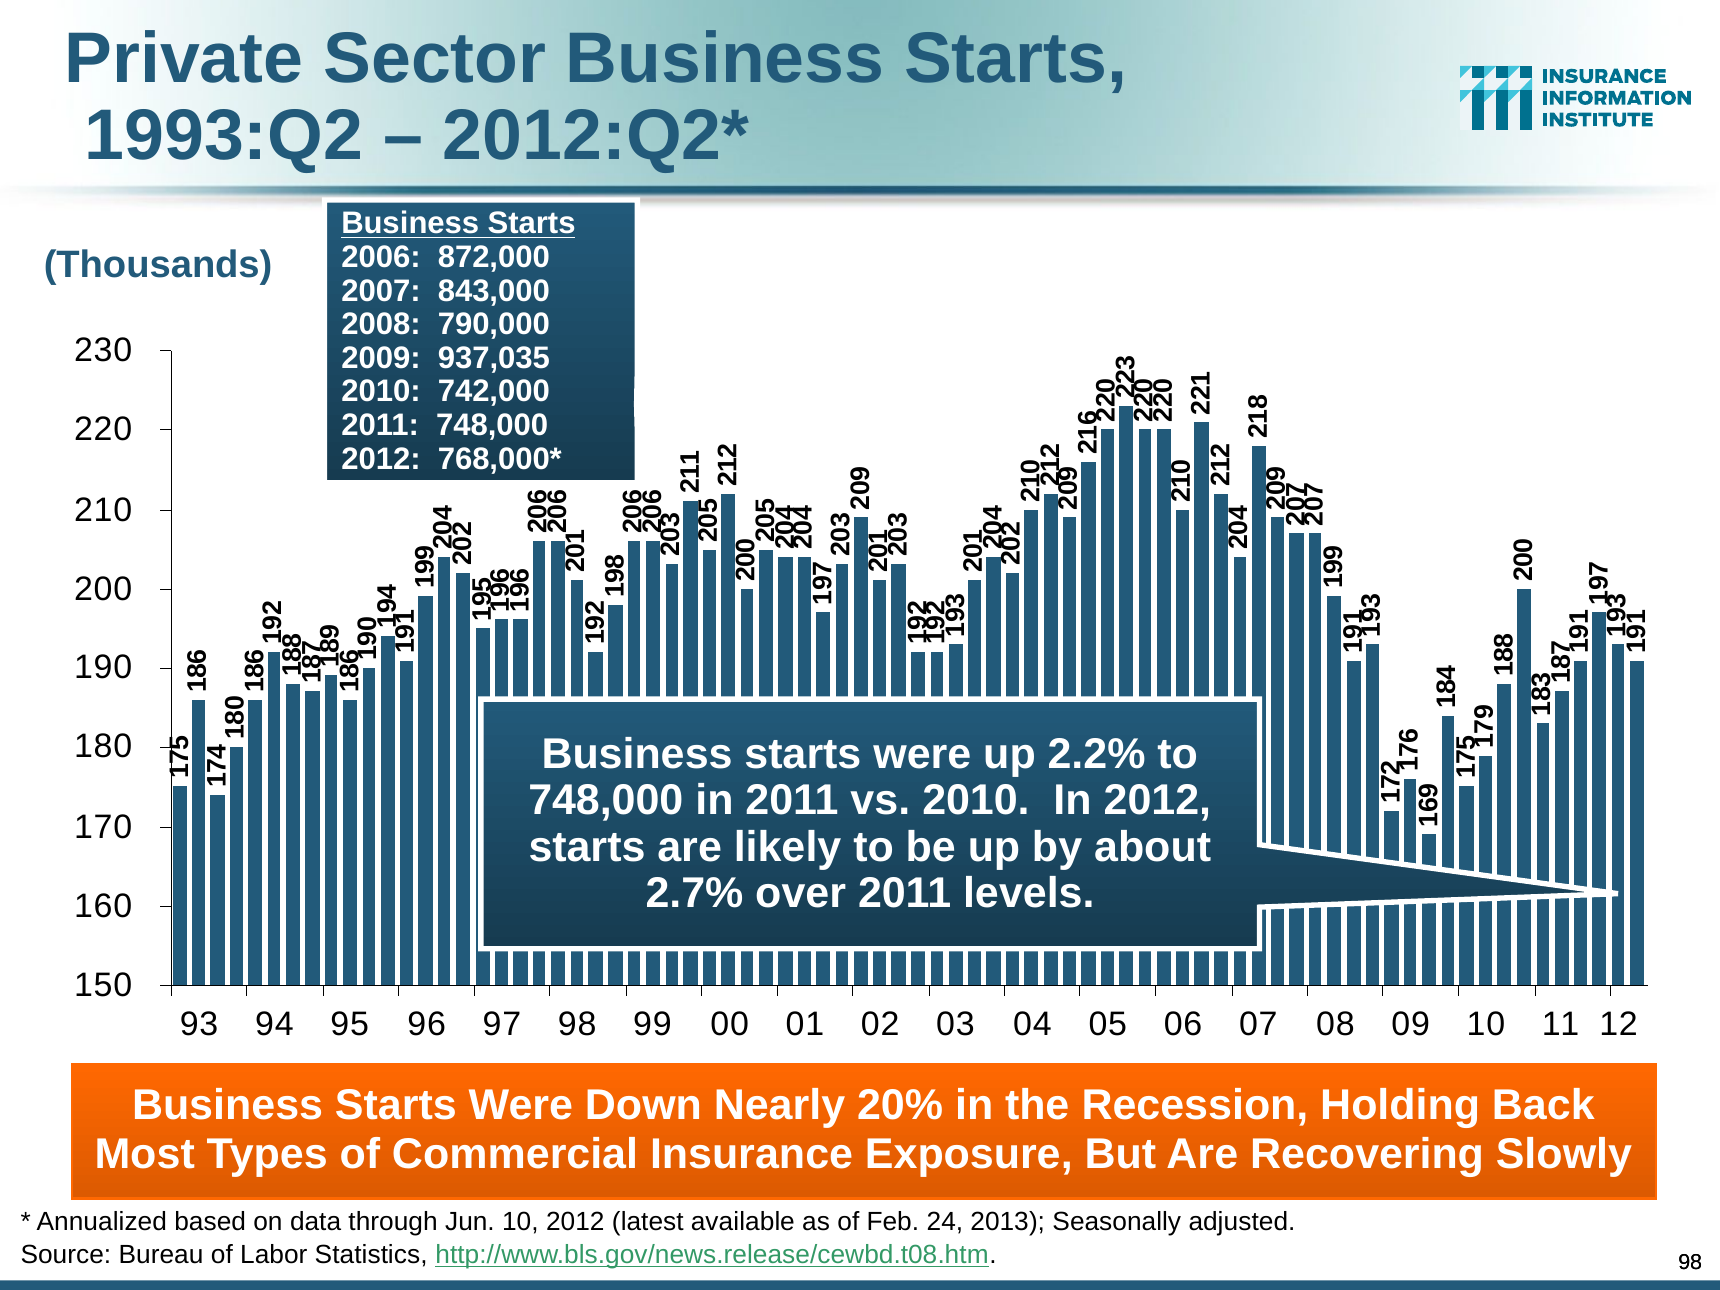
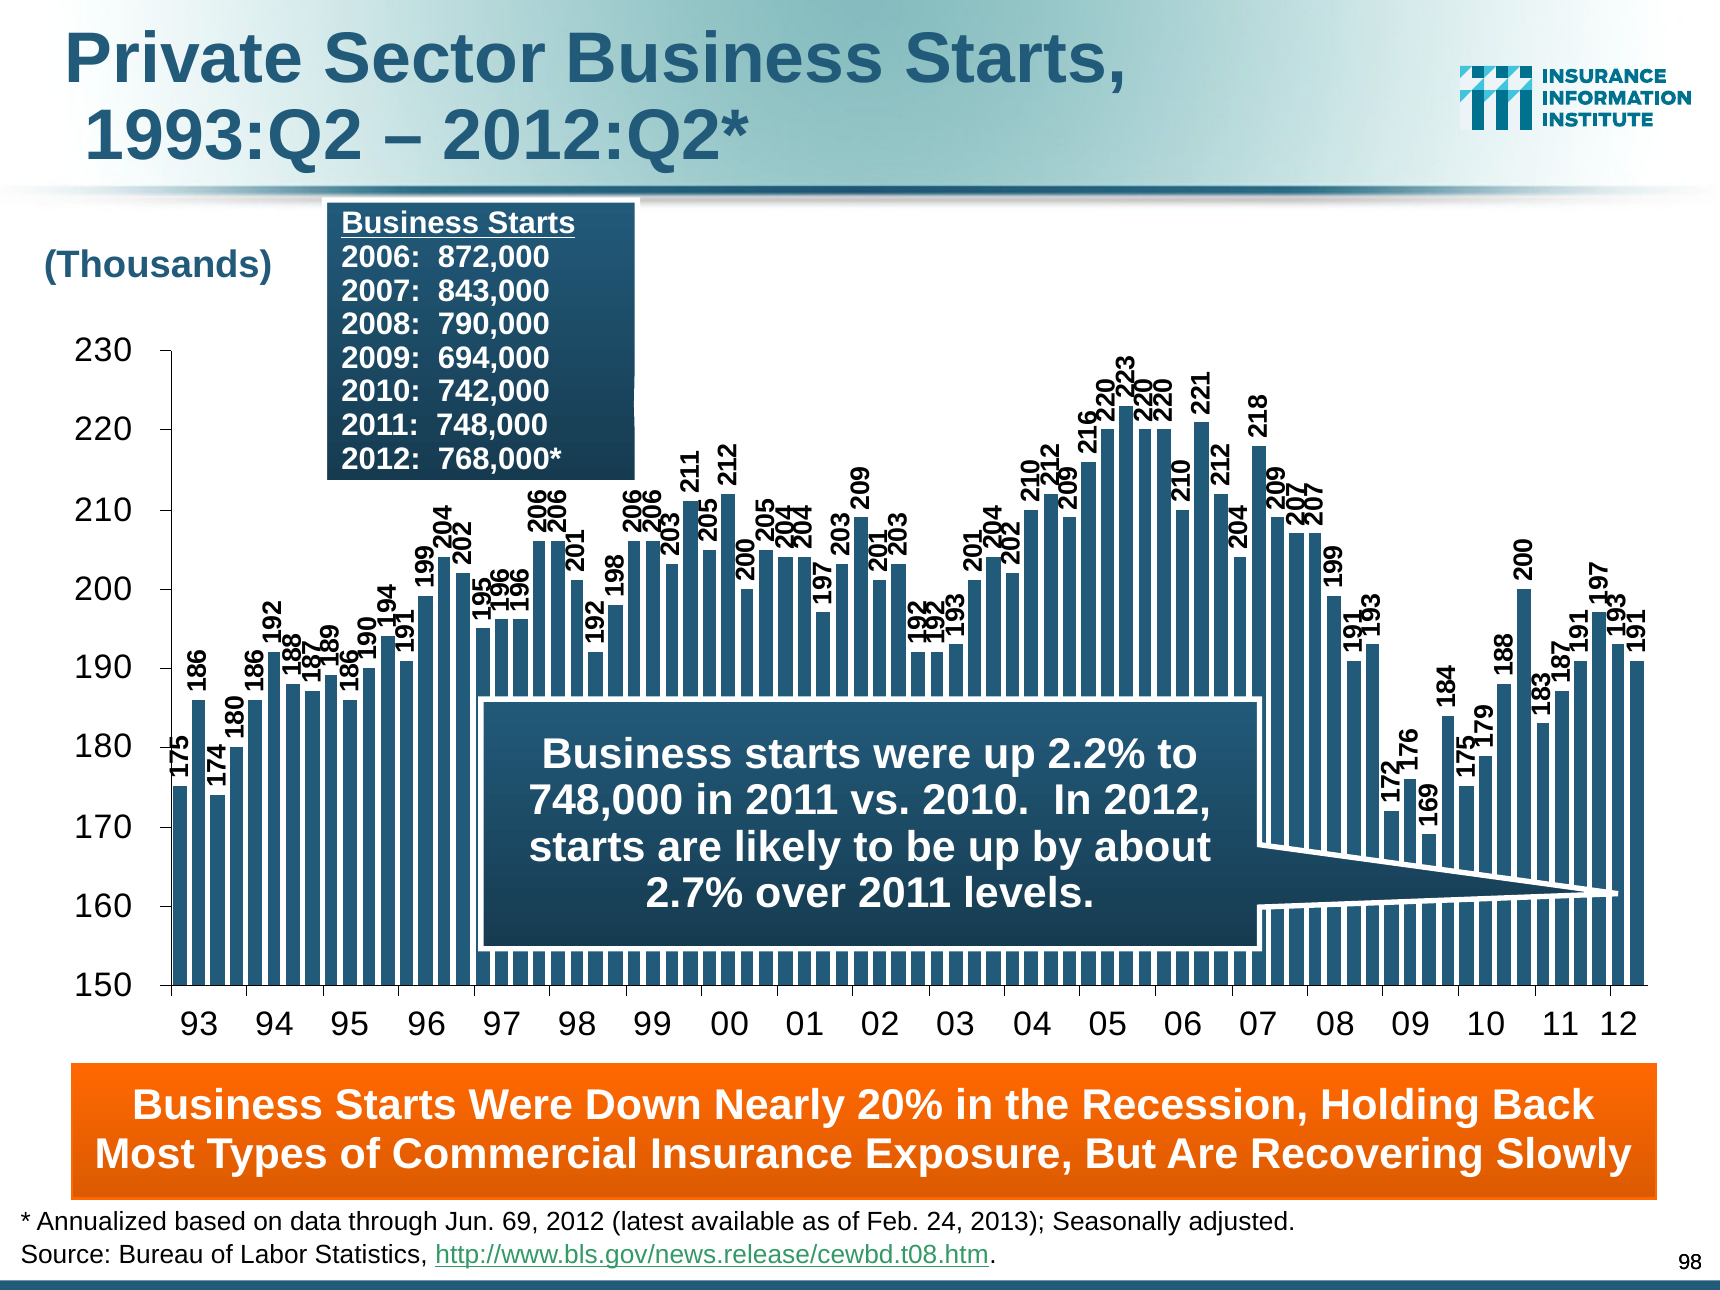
937,035: 937,035 -> 694,000
Jun 10: 10 -> 69
